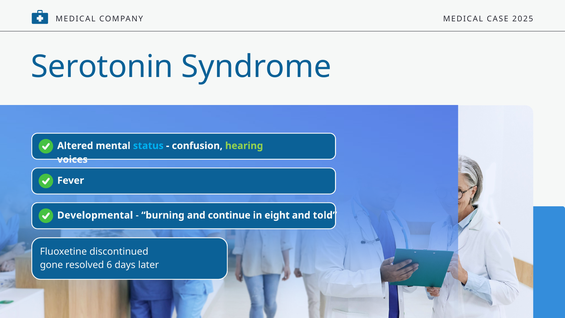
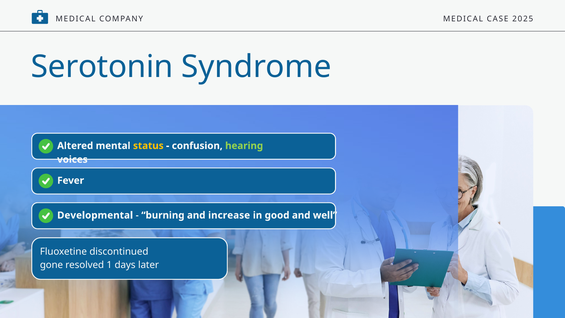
status colour: light blue -> yellow
continue: continue -> increase
eight: eight -> good
told: told -> well
6: 6 -> 1
